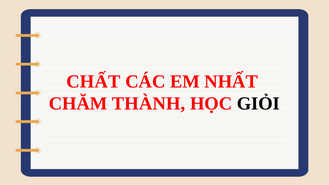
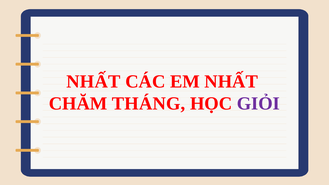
CHẤT at (93, 81): CHẤT -> NHẤT
THÀNH: THÀNH -> THÁNG
GIỎI colour: black -> purple
